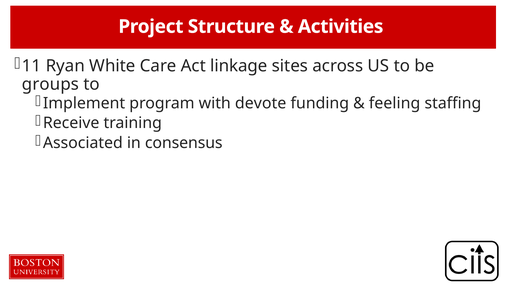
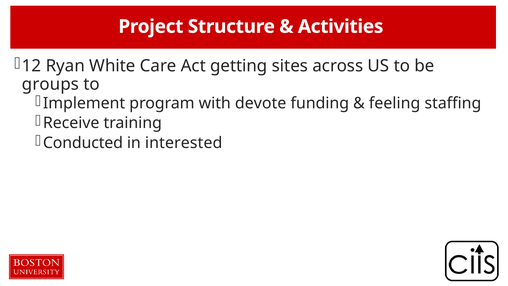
11: 11 -> 12
linkage: linkage -> getting
Associated: Associated -> Conducted
consensus: consensus -> interested
